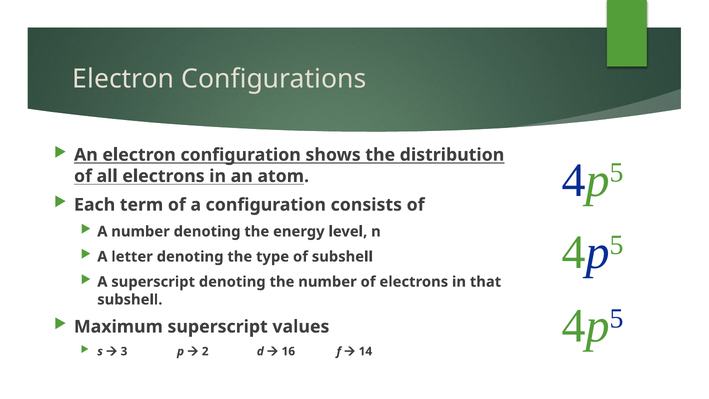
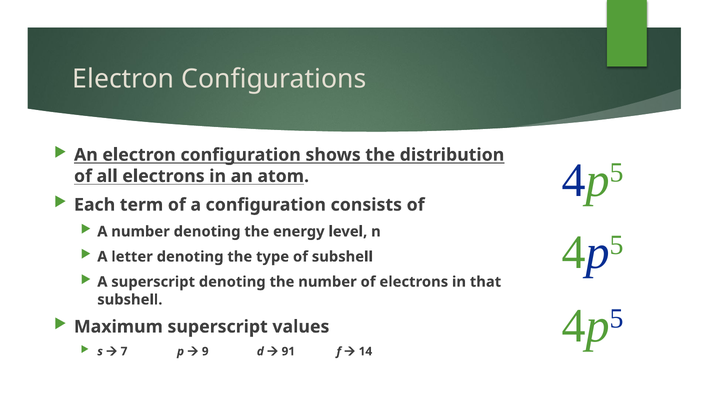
3: 3 -> 7
2: 2 -> 9
16: 16 -> 91
